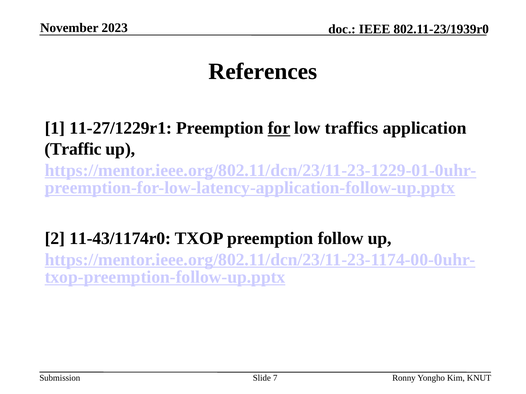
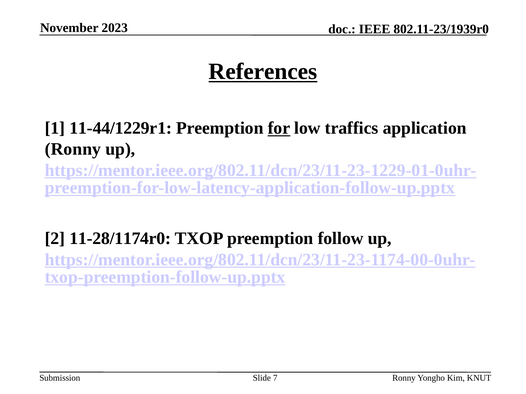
References underline: none -> present
11-27/1229r1: 11-27/1229r1 -> 11-44/1229r1
Traffic at (73, 149): Traffic -> Ronny
11-43/1174r0: 11-43/1174r0 -> 11-28/1174r0
